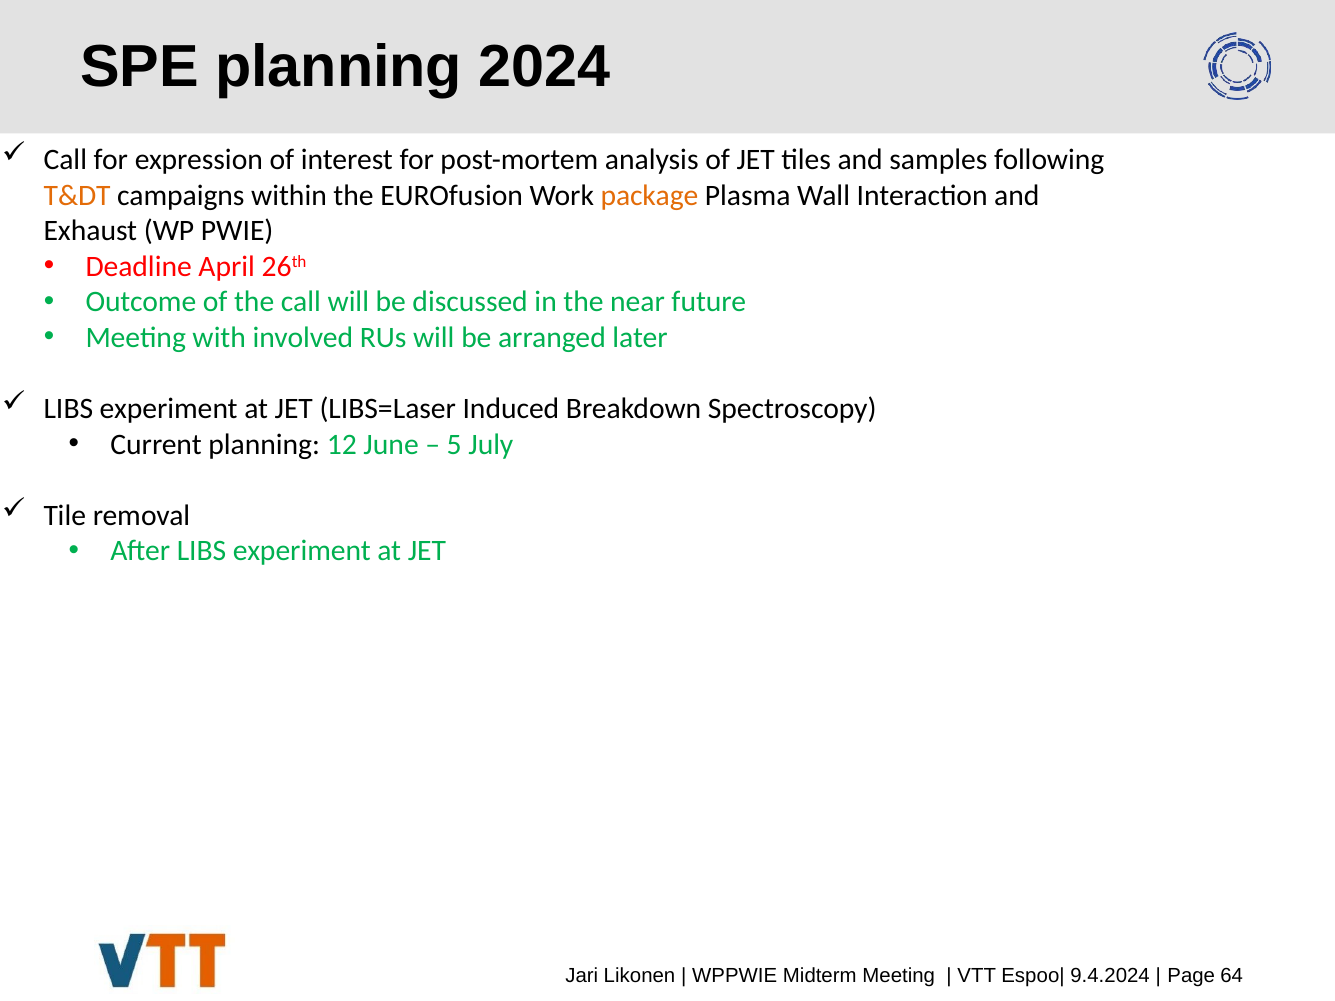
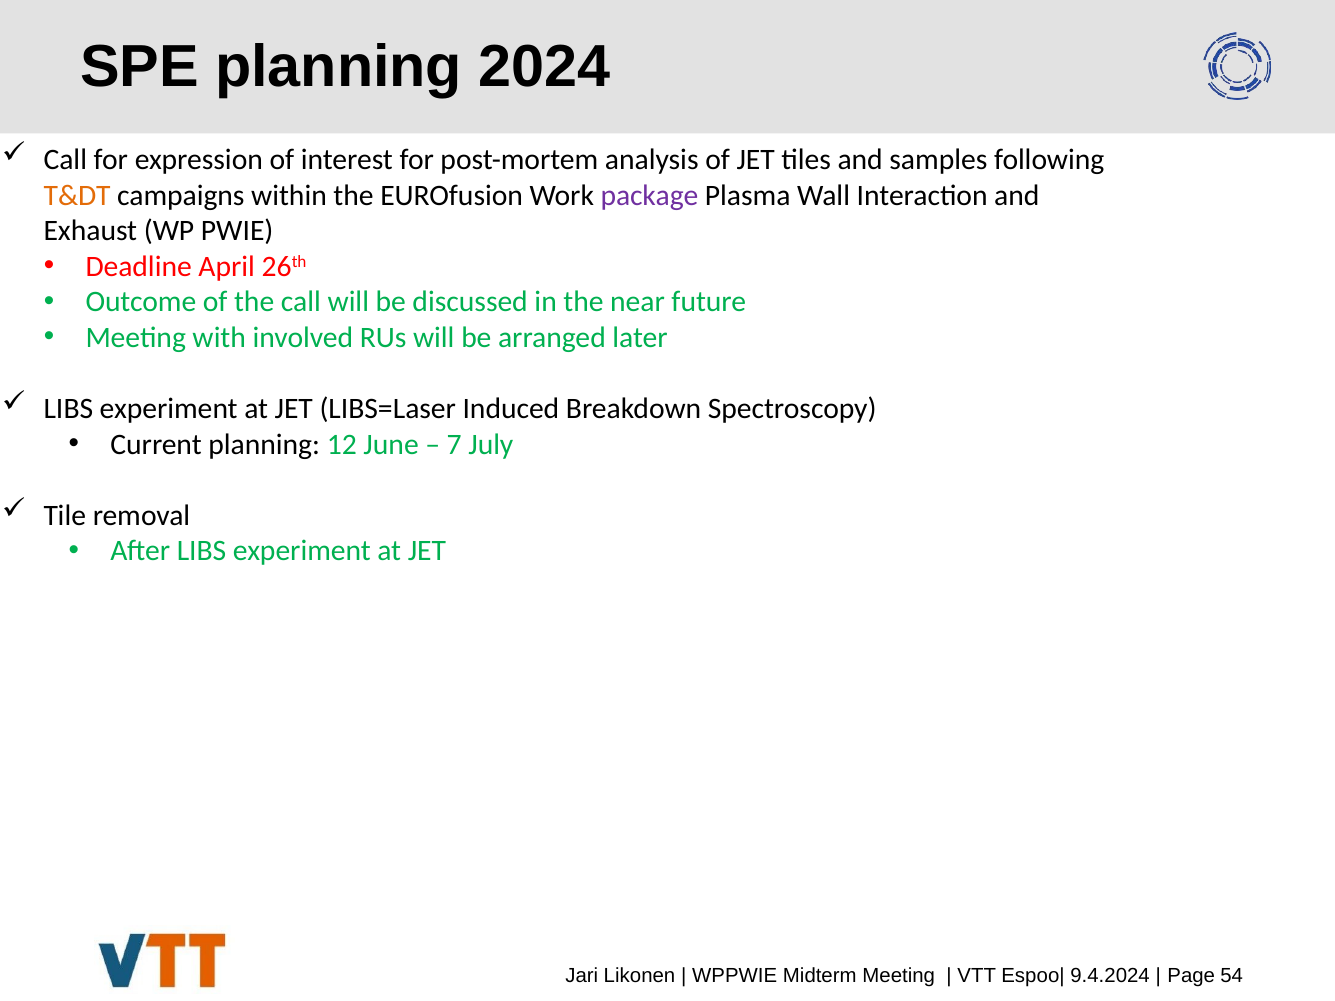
package colour: orange -> purple
5: 5 -> 7
64: 64 -> 54
